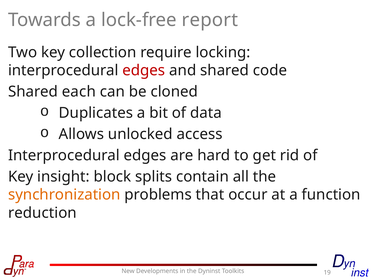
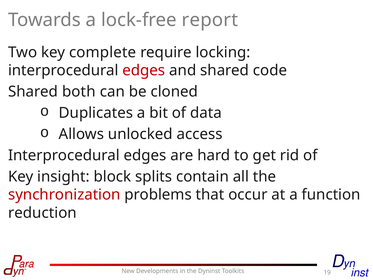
collection: collection -> complete
each: each -> both
synchronization colour: orange -> red
